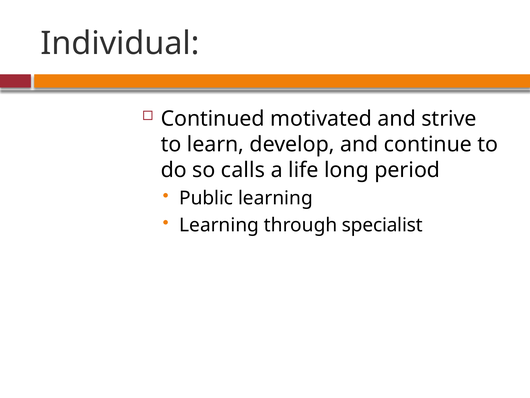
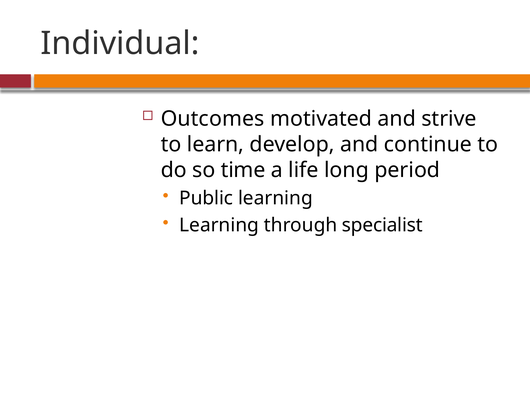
Continued: Continued -> Outcomes
calls: calls -> time
